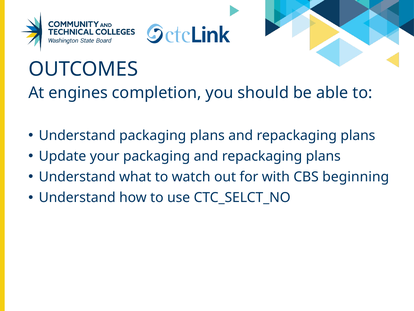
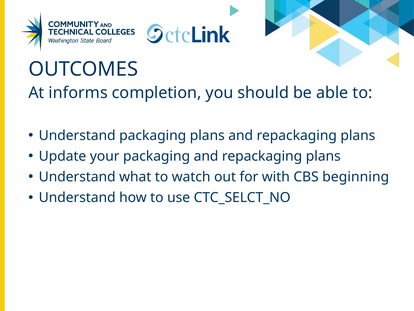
engines: engines -> informs
